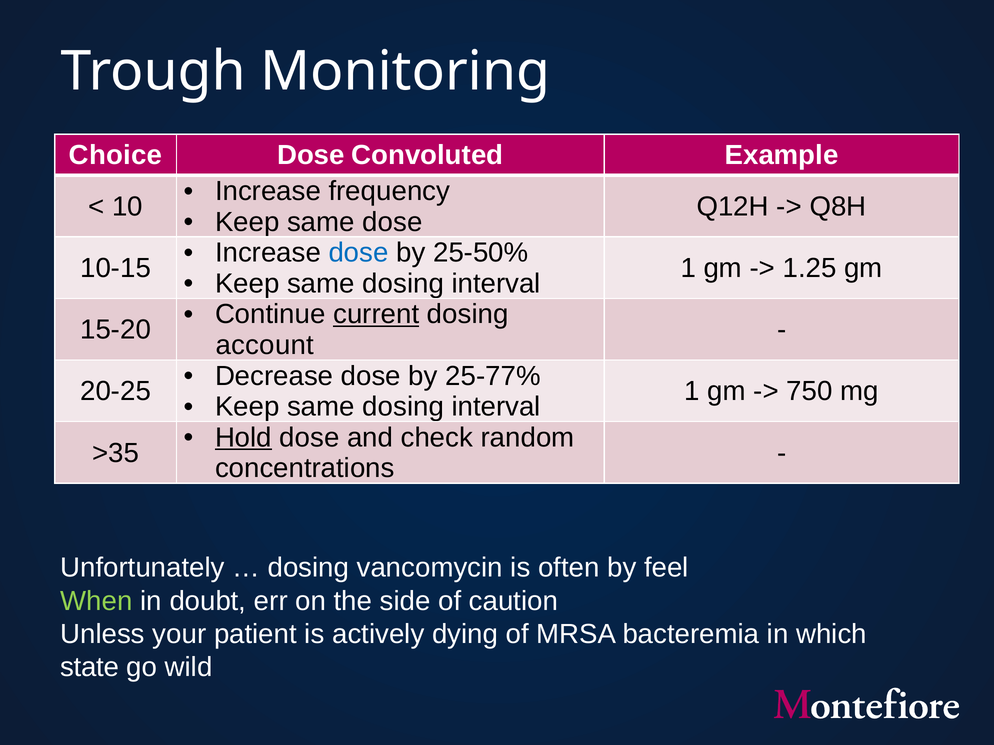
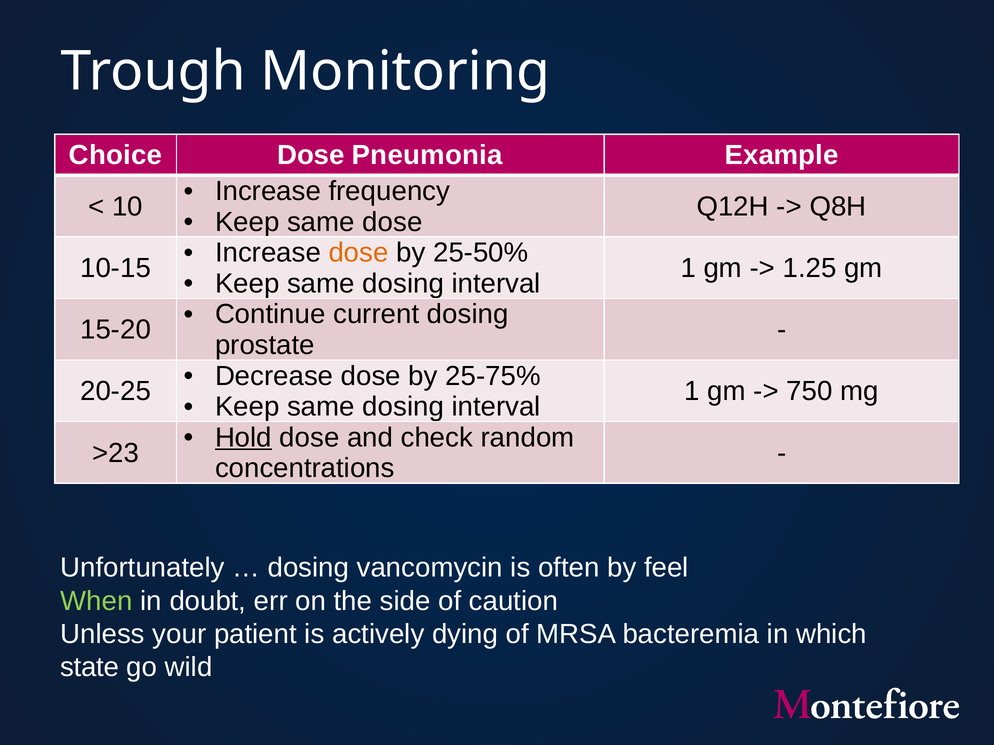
Convoluted: Convoluted -> Pneumonia
dose at (359, 253) colour: blue -> orange
current underline: present -> none
account: account -> prostate
25-77%: 25-77% -> 25-75%
>35: >35 -> >23
